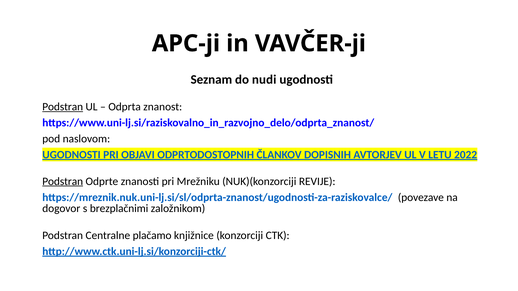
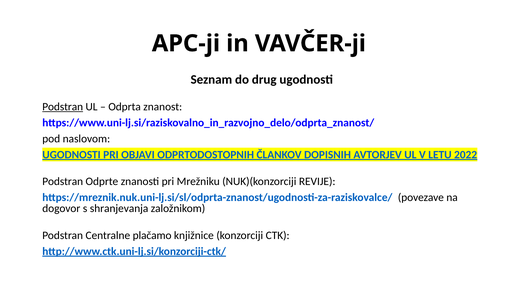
nudi: nudi -> drug
Podstran at (63, 181) underline: present -> none
brezplačnimi: brezplačnimi -> shranjevanja
